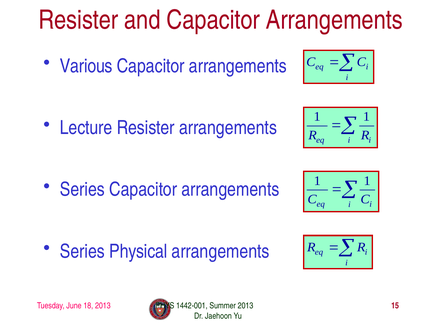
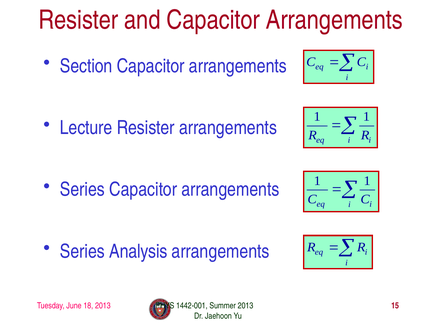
Various: Various -> Section
Physical: Physical -> Analysis
